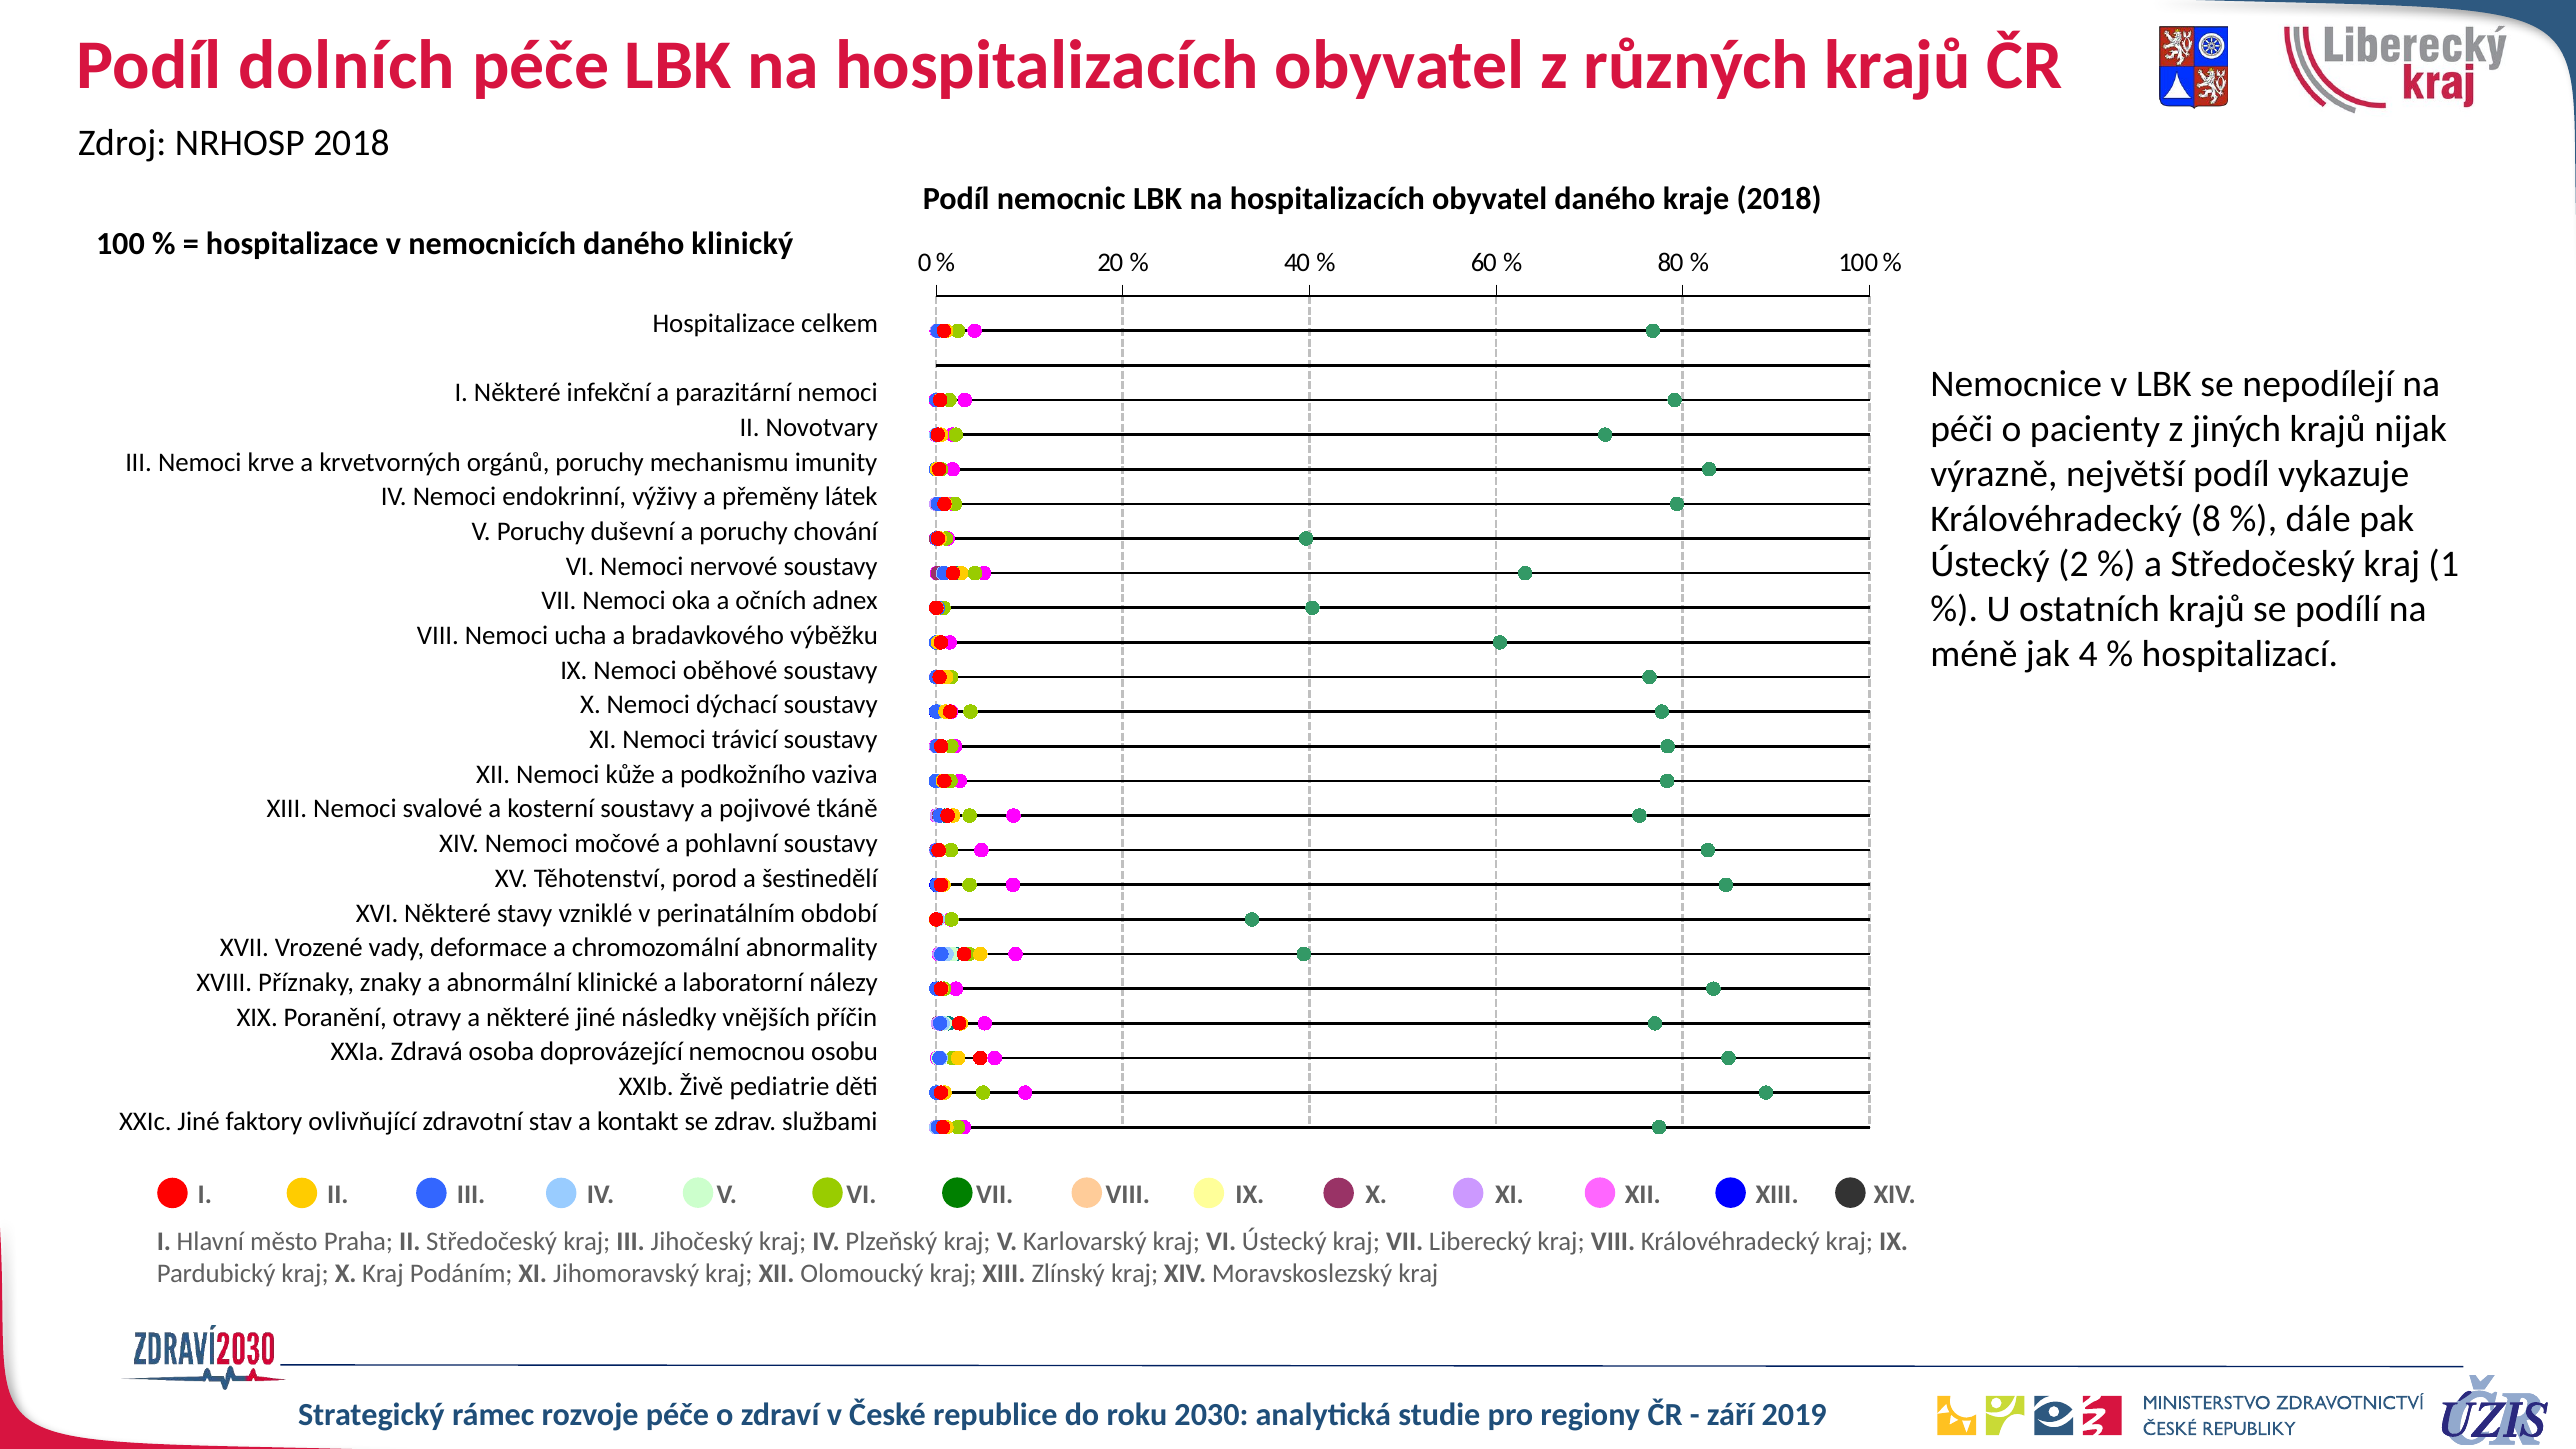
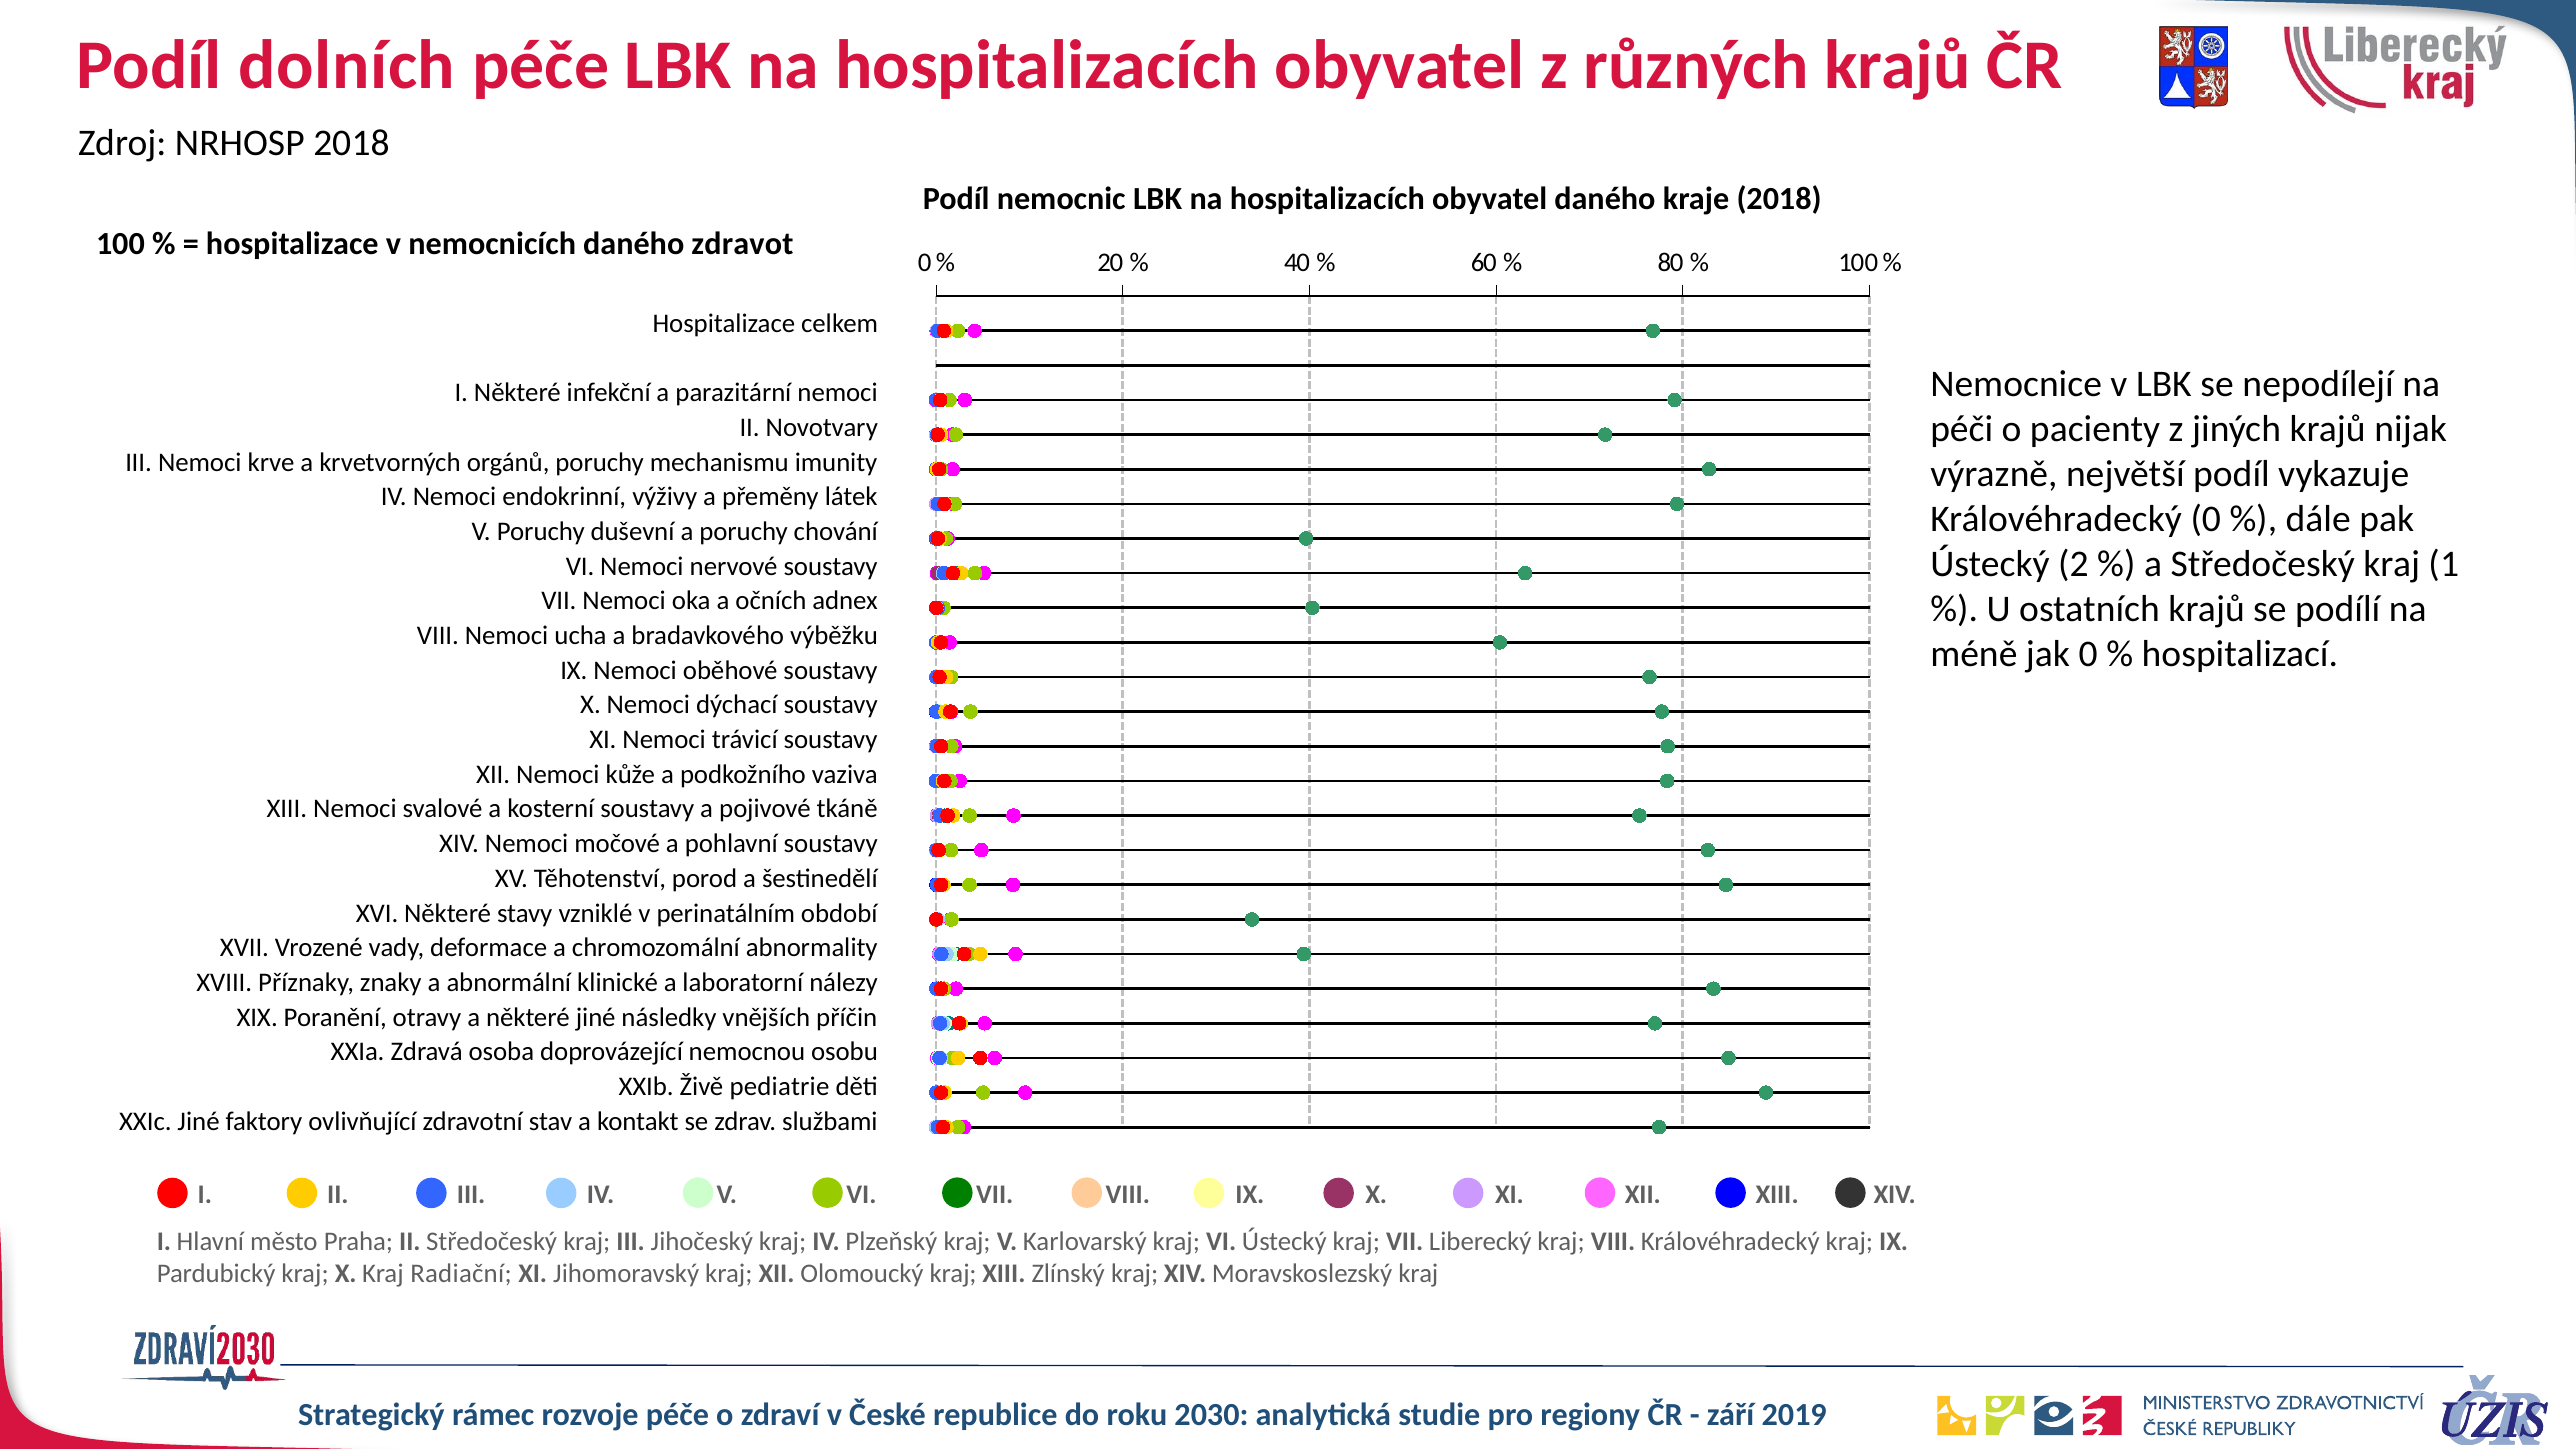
klinický: klinický -> zdravot
Královéhradecký 8: 8 -> 0
jak 4: 4 -> 0
Podáním: Podáním -> Radiační
